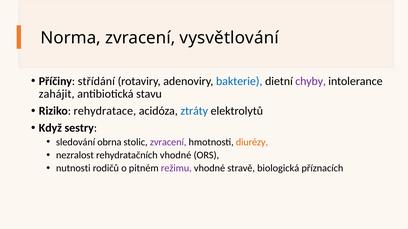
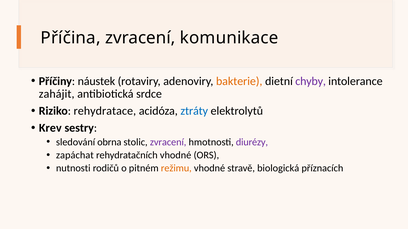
Norma: Norma -> Příčina
vysvětlování: vysvětlování -> komunikace
střídání: střídání -> náustek
bakterie colour: blue -> orange
stavu: stavu -> srdce
Když: Když -> Krev
diurézy colour: orange -> purple
nezralost: nezralost -> zapáchat
režimu colour: purple -> orange
